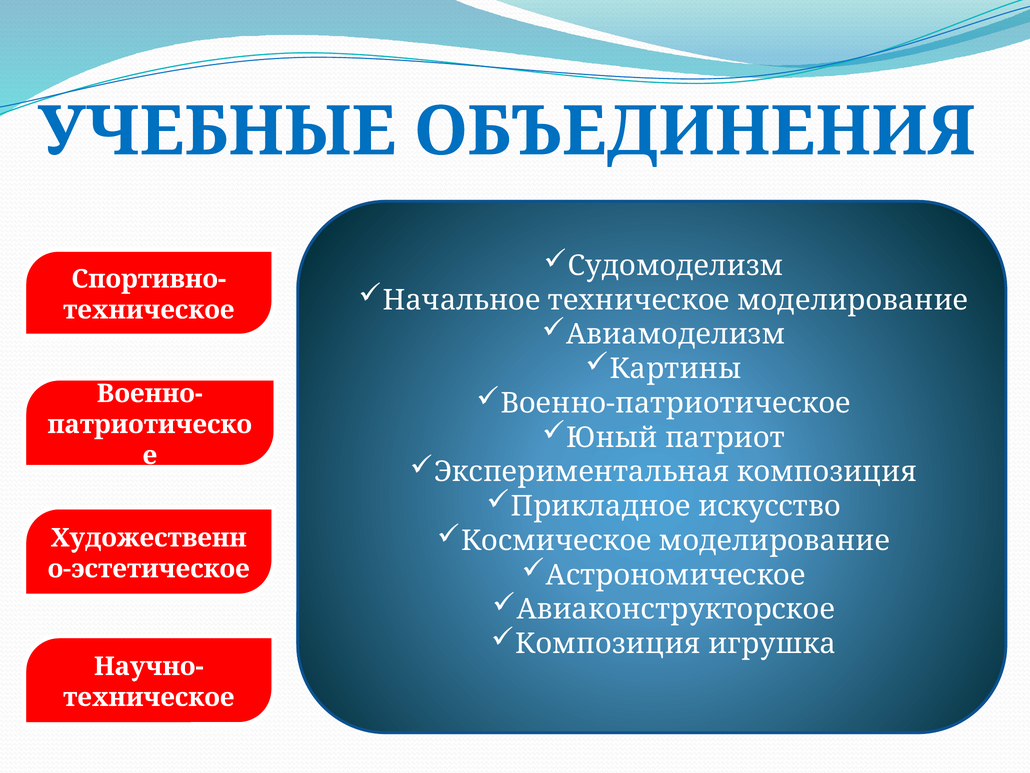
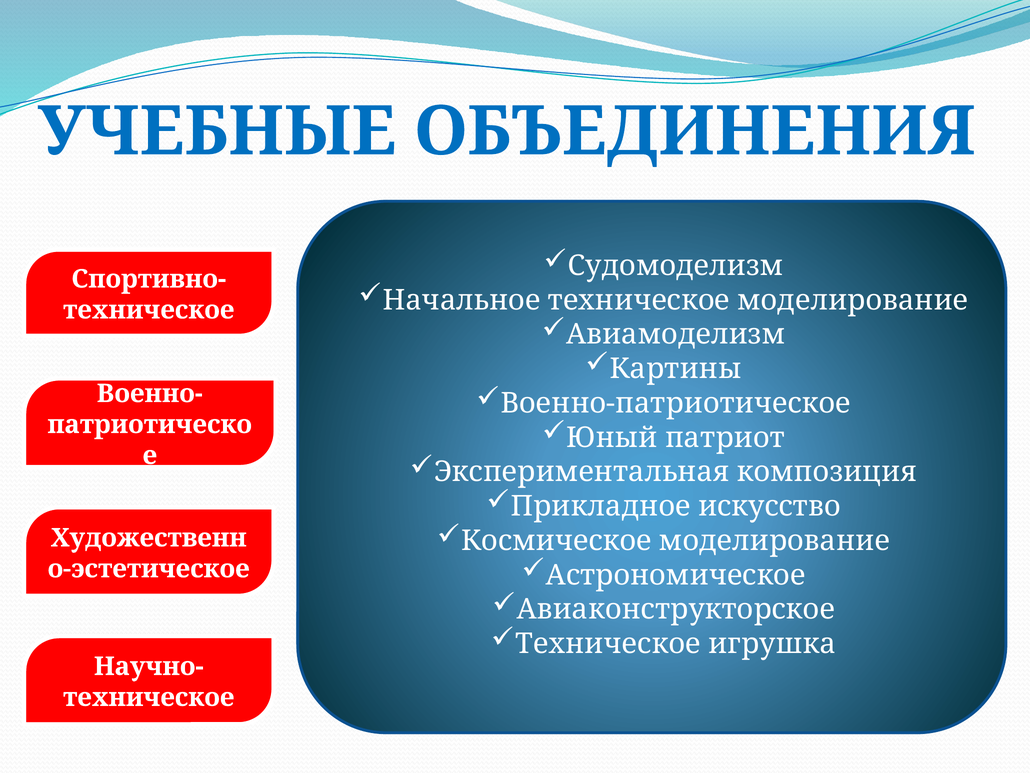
Композиция at (608, 643): Композиция -> Техническое
